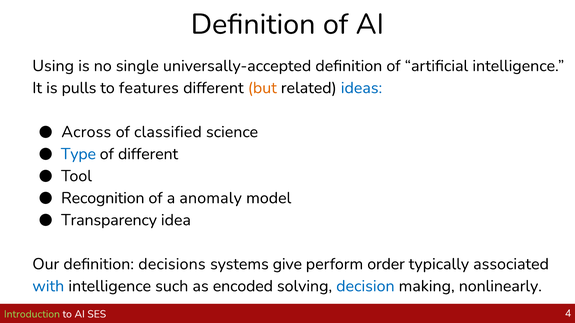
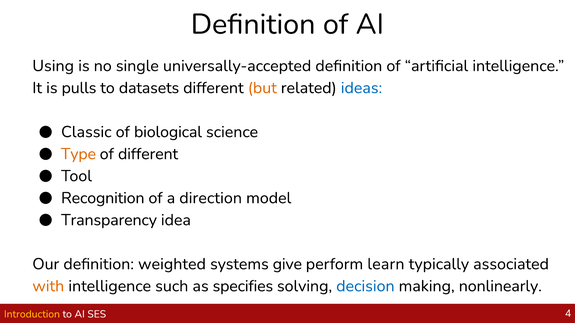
features: features -> datasets
Across: Across -> Classic
classified: classified -> biological
Type colour: blue -> orange
anomaly: anomaly -> direction
decisions: decisions -> weighted
order: order -> learn
with colour: blue -> orange
encoded: encoded -> specifies
Introduction colour: light green -> yellow
